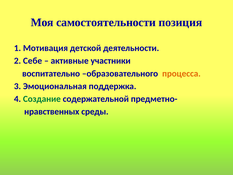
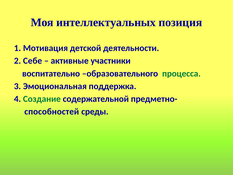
самостоятельности: самостоятельности -> интеллектуальных
процесса colour: orange -> green
нравственных: нравственных -> способностей
